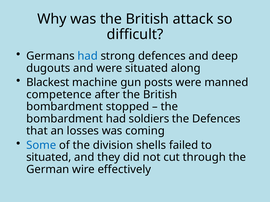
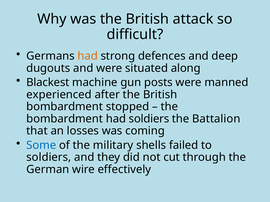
had at (88, 56) colour: blue -> orange
competence: competence -> experienced
the Defences: Defences -> Battalion
division: division -> military
situated at (49, 158): situated -> soldiers
